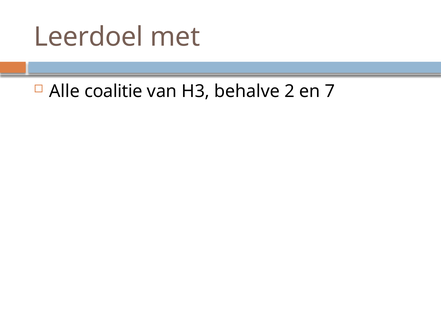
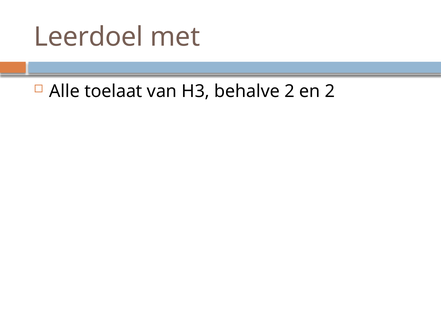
coalitie: coalitie -> toelaat
en 7: 7 -> 2
